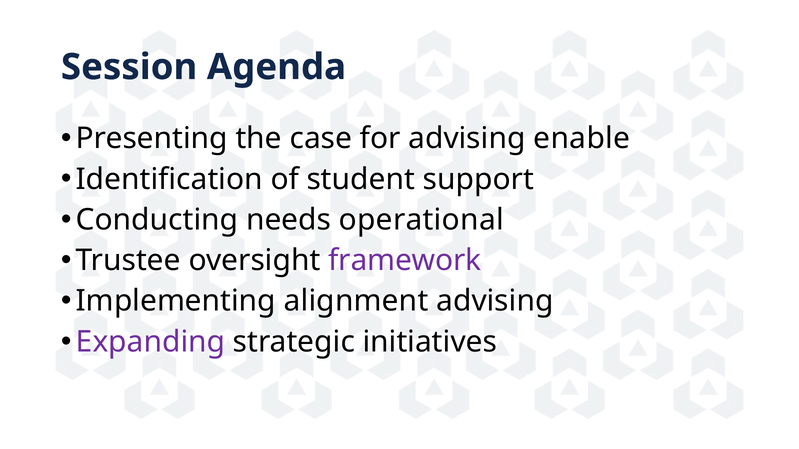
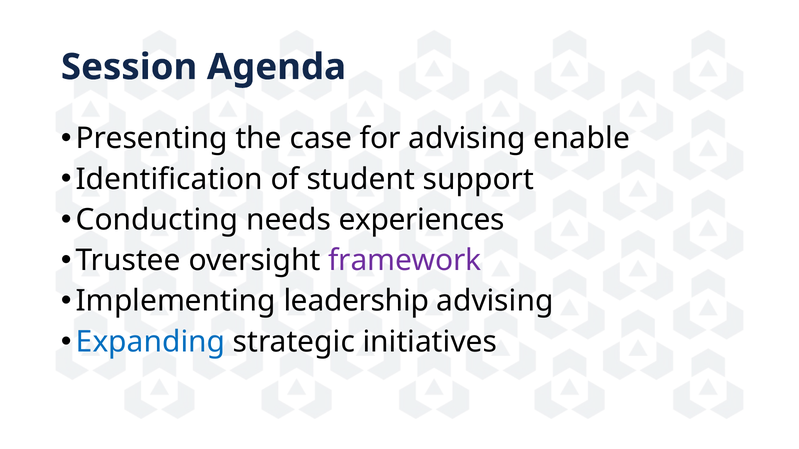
operational: operational -> experiences
alignment: alignment -> leadership
Expanding colour: purple -> blue
